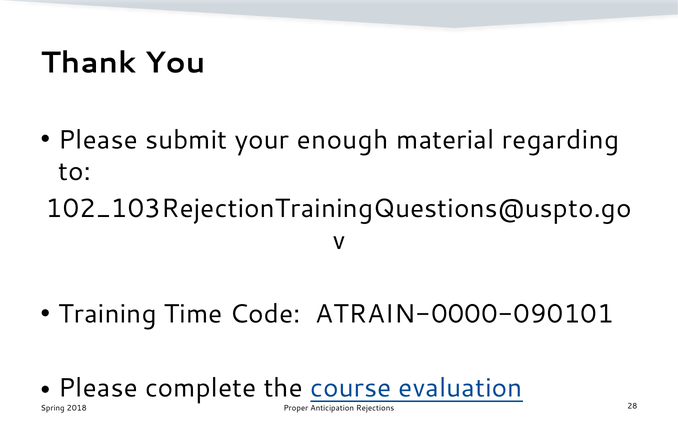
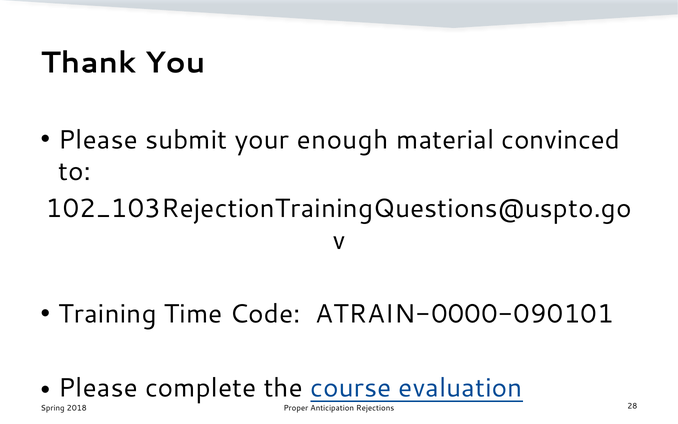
regarding: regarding -> convinced
